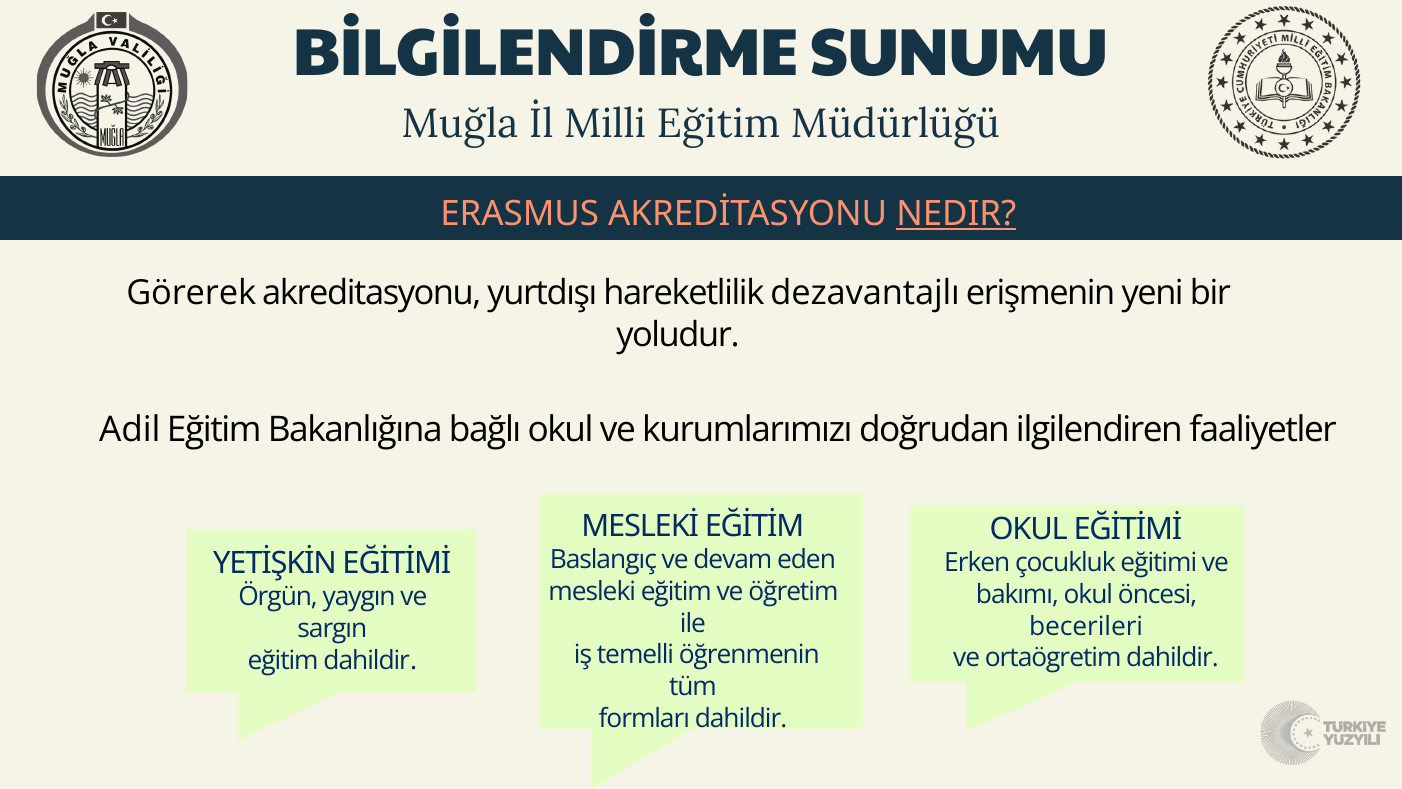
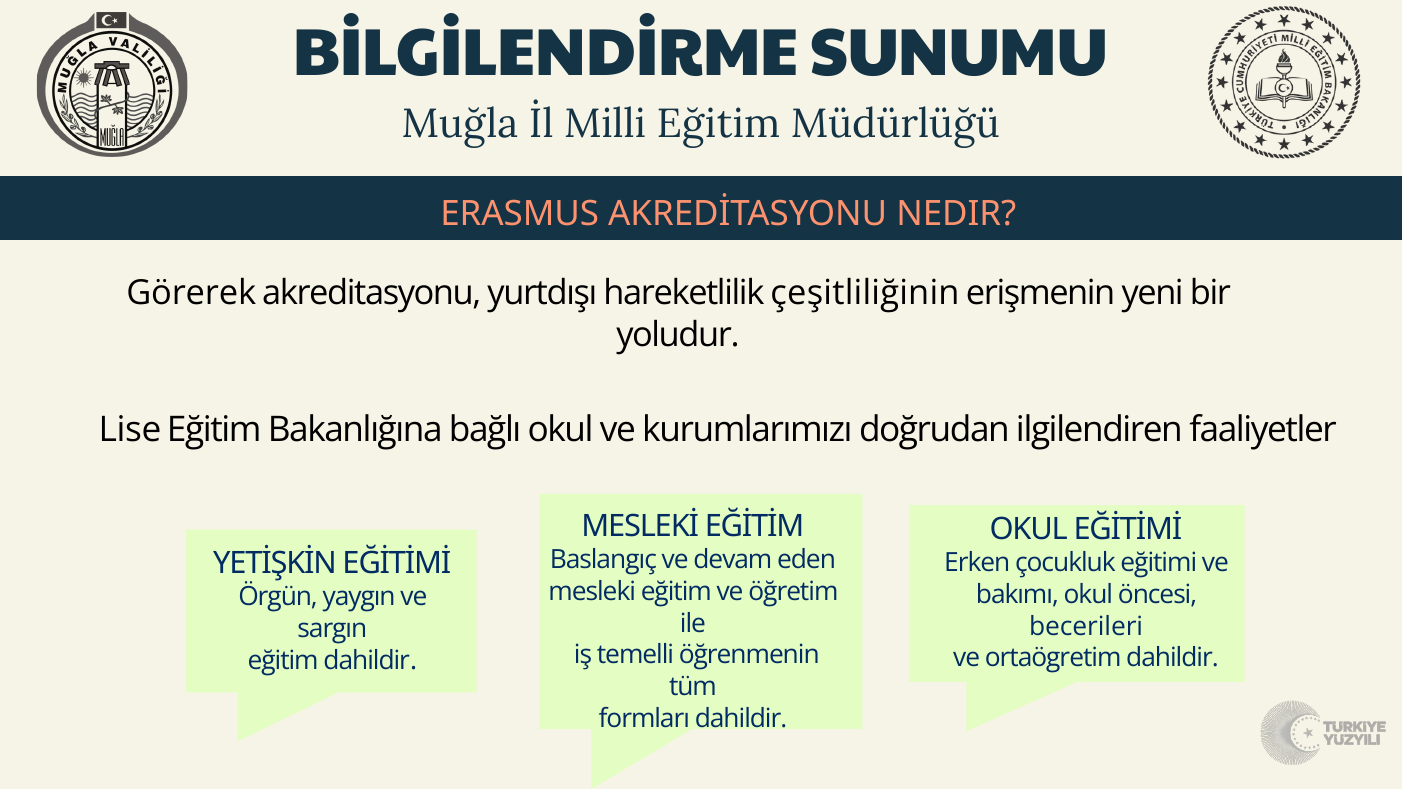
NEDIR underline: present -> none
dezavantajlı: dezavantajlı -> çeşitliliğinin
Adil: Adil -> Lise
